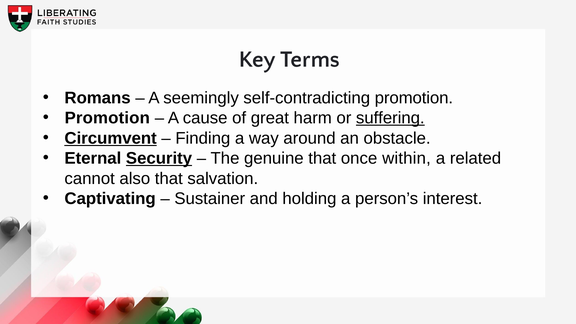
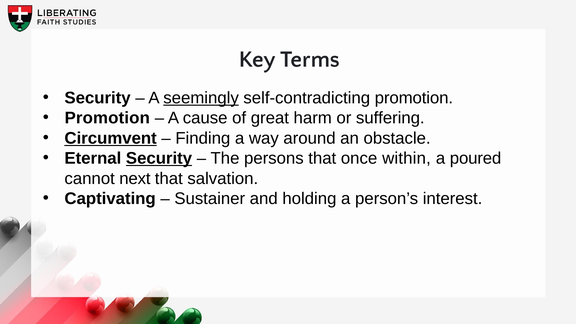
Romans at (98, 98): Romans -> Security
seemingly underline: none -> present
suffering underline: present -> none
genuine: genuine -> persons
related: related -> poured
also: also -> next
